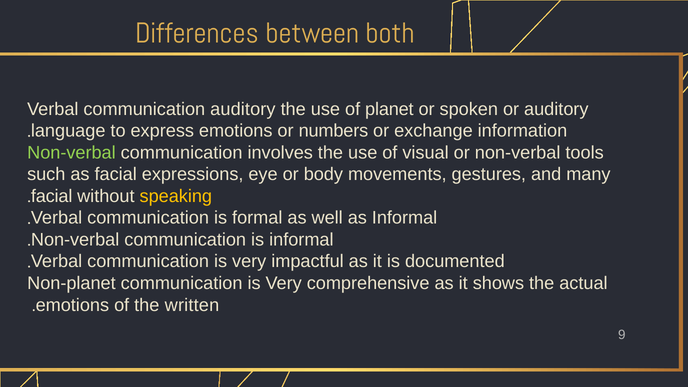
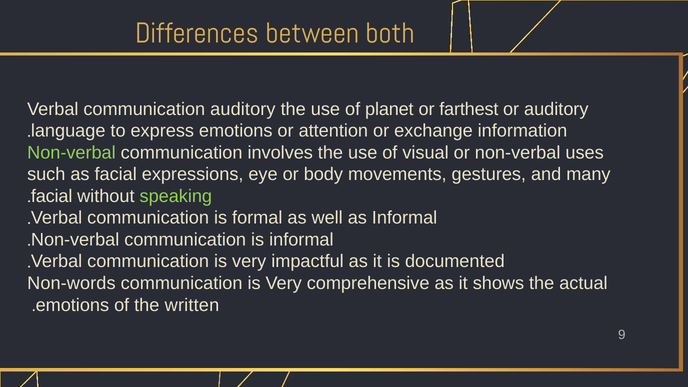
spoken: spoken -> farthest
numbers: numbers -> attention
tools: tools -> uses
speaking colour: yellow -> light green
Non-planet: Non-planet -> Non-words
